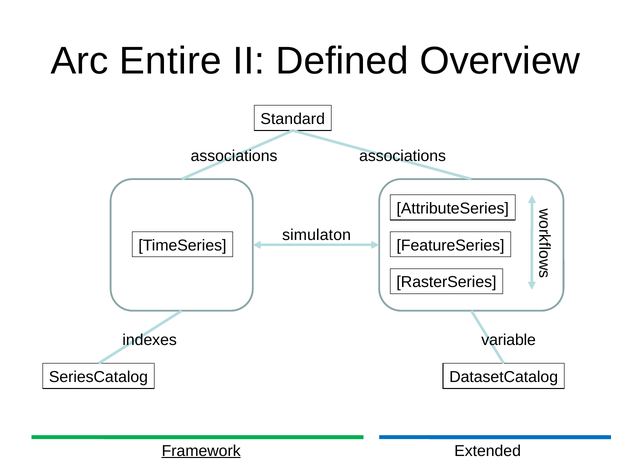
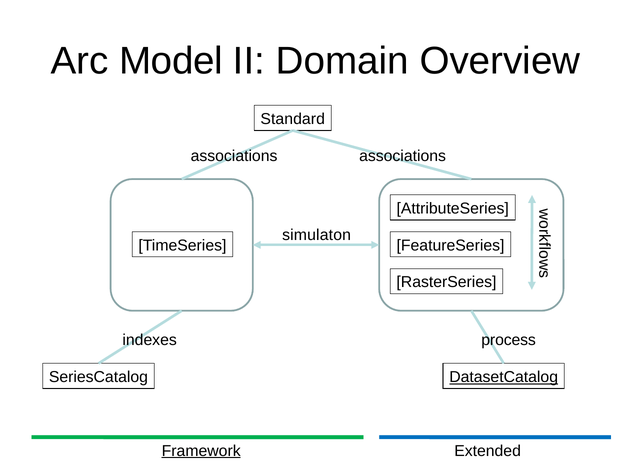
Entire: Entire -> Model
Defined: Defined -> Domain
variable: variable -> process
DatasetCatalog underline: none -> present
